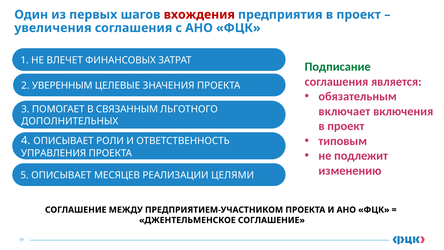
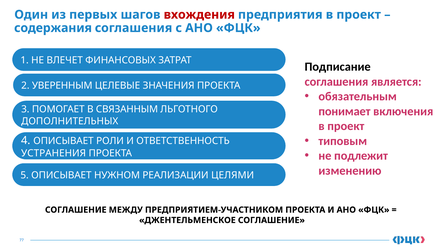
увеличения: увеличения -> содержания
Подписание colour: green -> black
включает: включает -> понимает
УПРАВЛЕНИЯ: УПРАВЛЕНИЯ -> УСТРАНЕНИЯ
МЕСЯЦЕВ: МЕСЯЦЕВ -> НУЖНОМ
